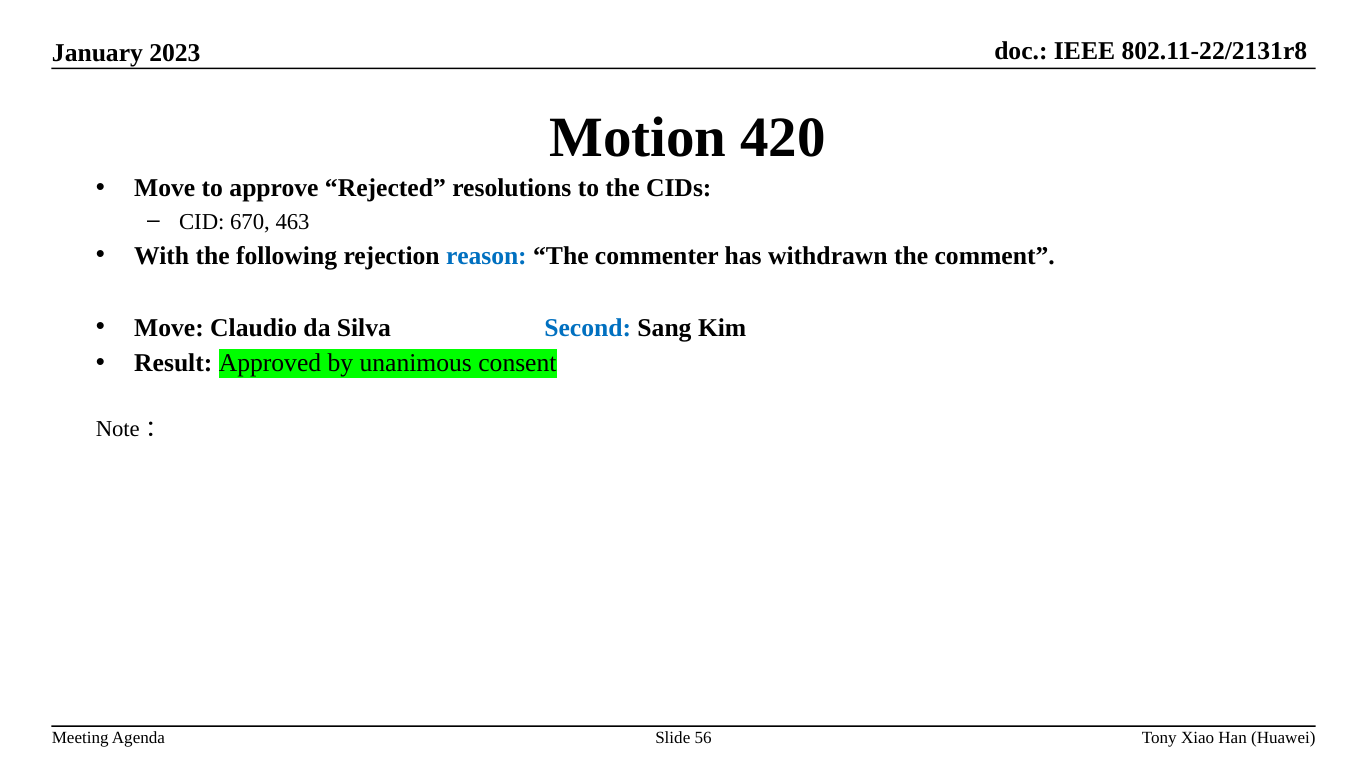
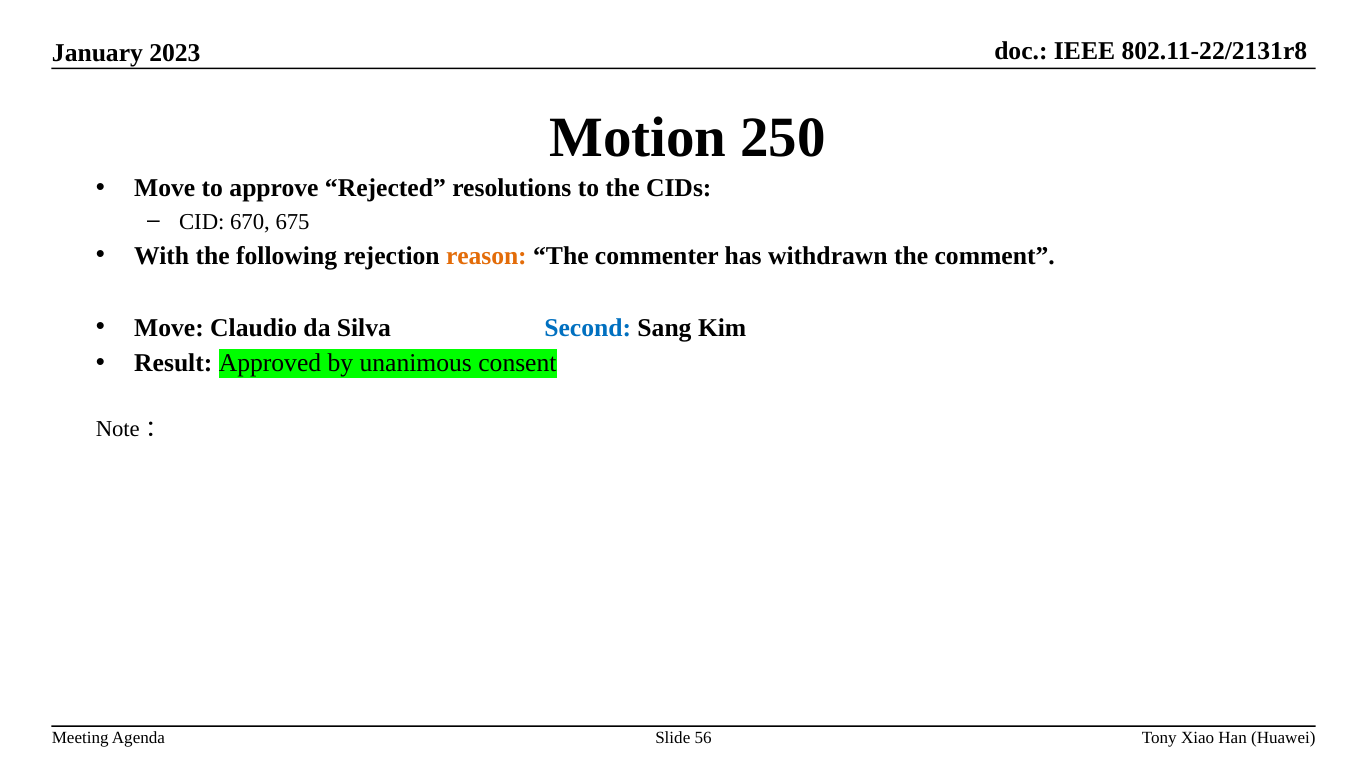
420: 420 -> 250
463: 463 -> 675
reason colour: blue -> orange
